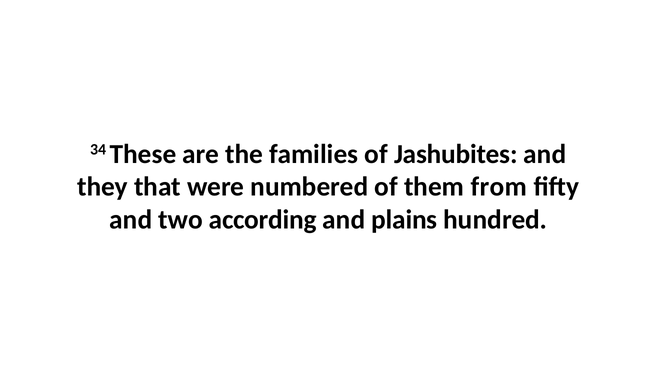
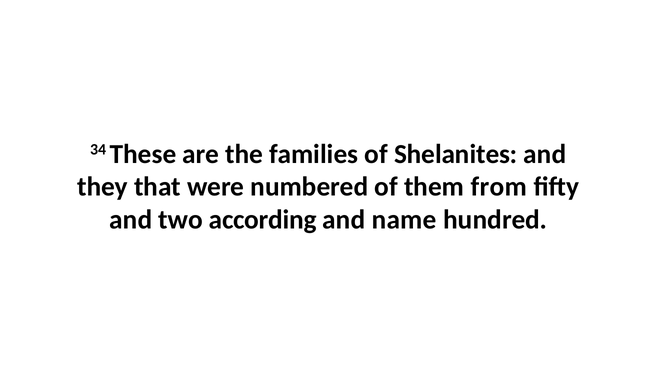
Jashubites: Jashubites -> Shelanites
plains: plains -> name
